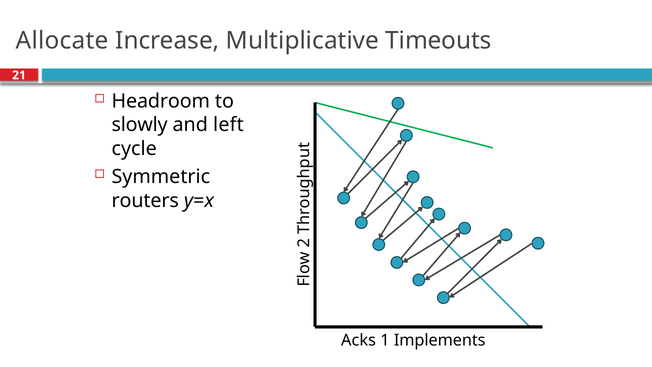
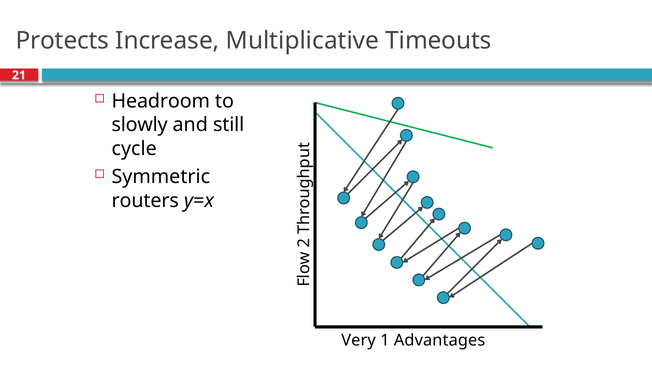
Allocate: Allocate -> Protects
left: left -> still
Acks: Acks -> Very
Implements: Implements -> Advantages
